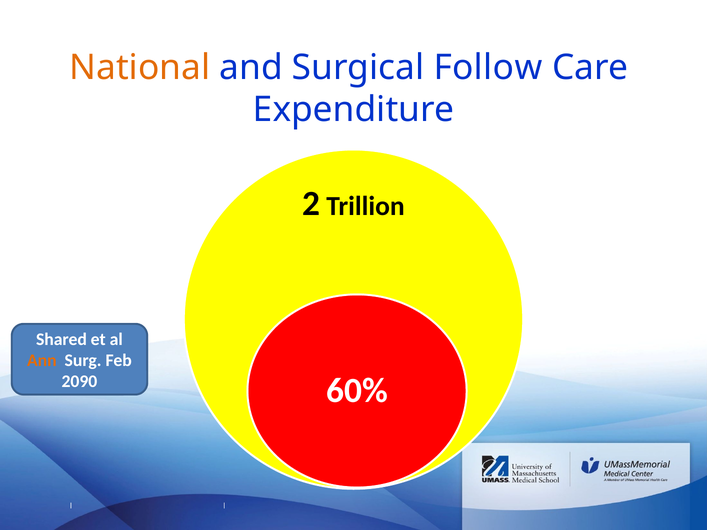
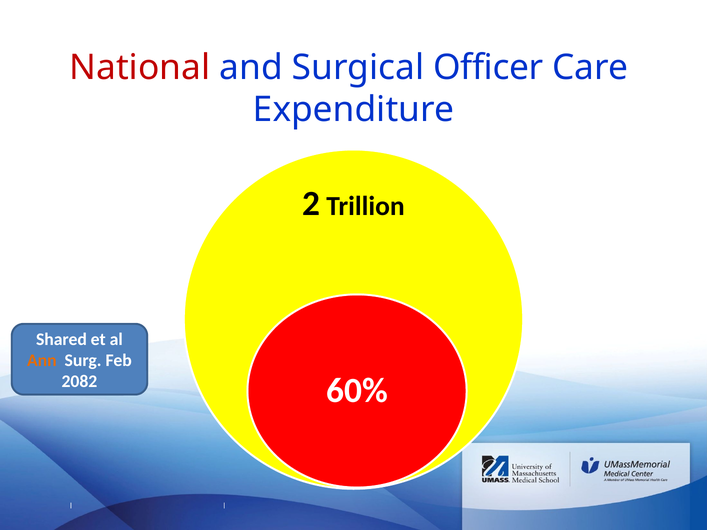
National colour: orange -> red
Follow: Follow -> Officer
2090: 2090 -> 2082
